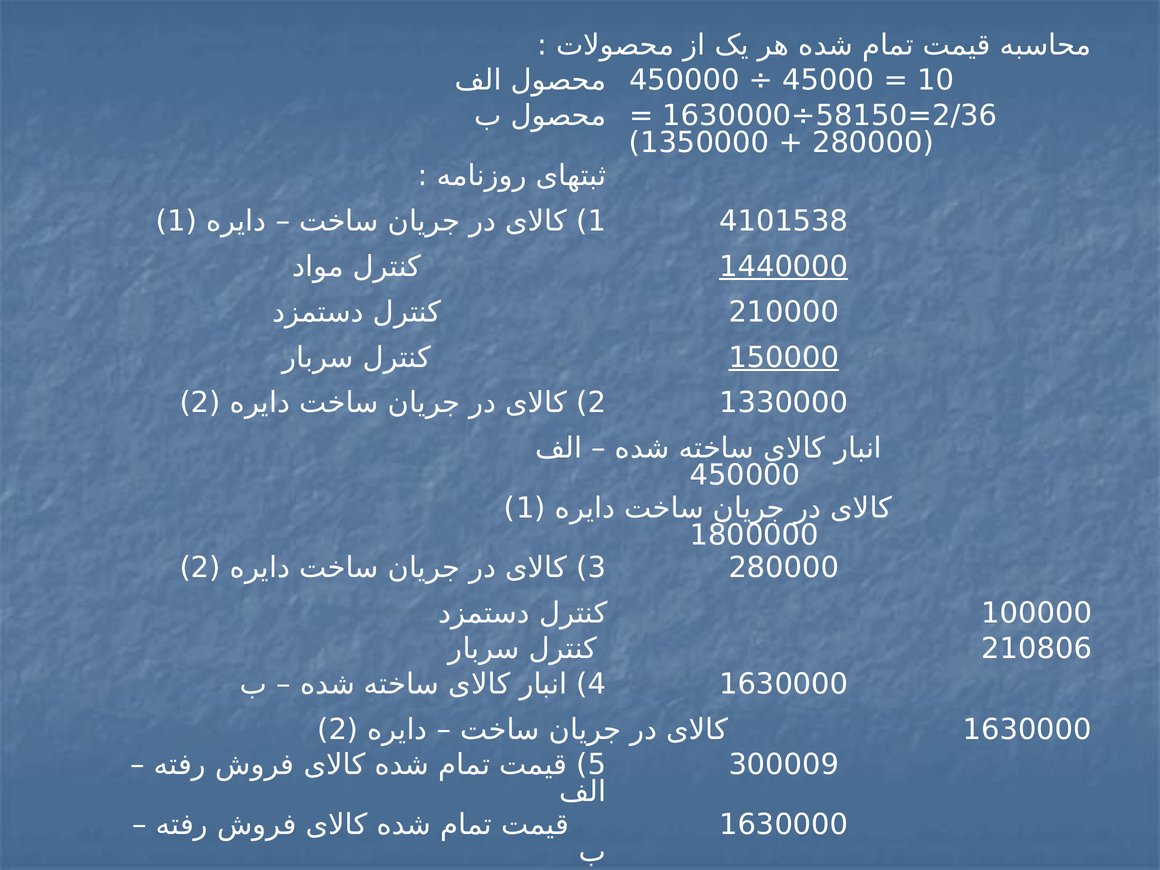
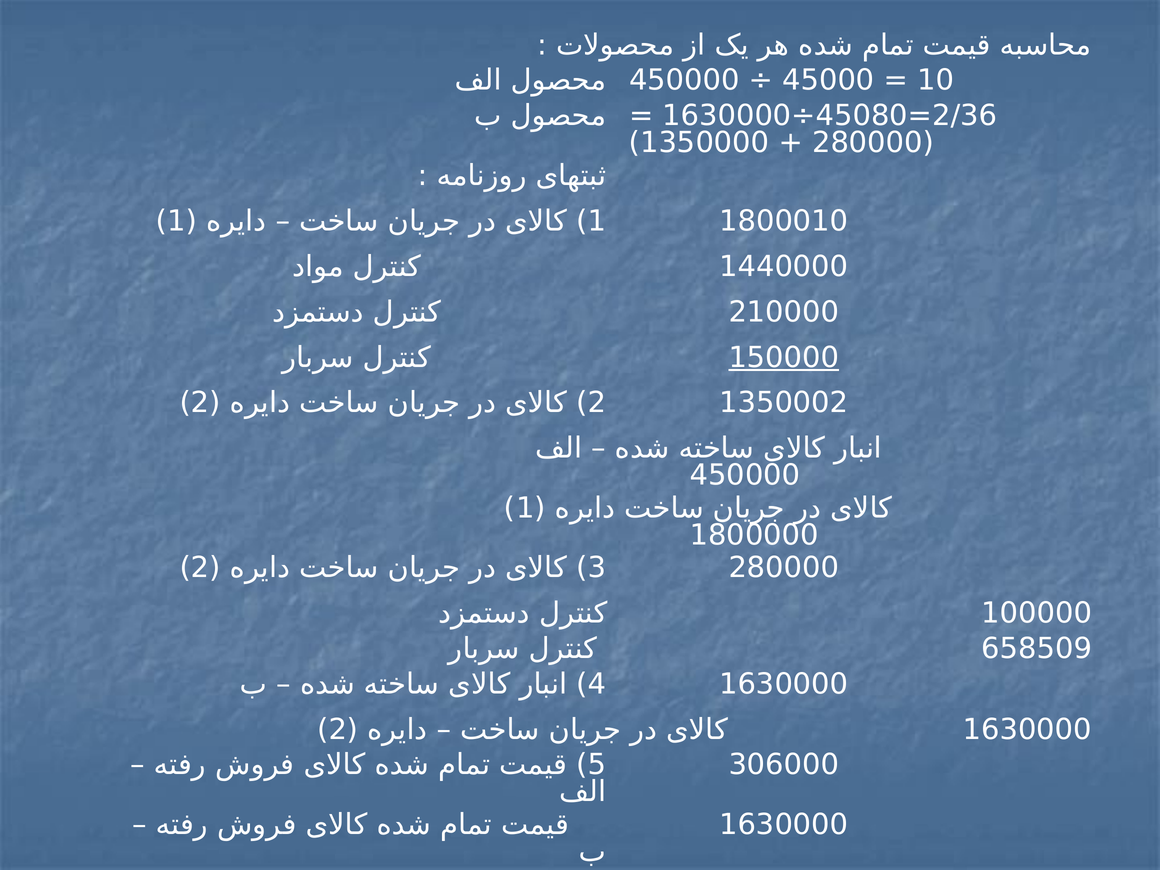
58150: 58150 -> 45080
4101538: 4101538 -> 1800010
1440000 underline: present -> none
1330000: 1330000 -> 1350002
210806: 210806 -> 658509
300009: 300009 -> 306000
